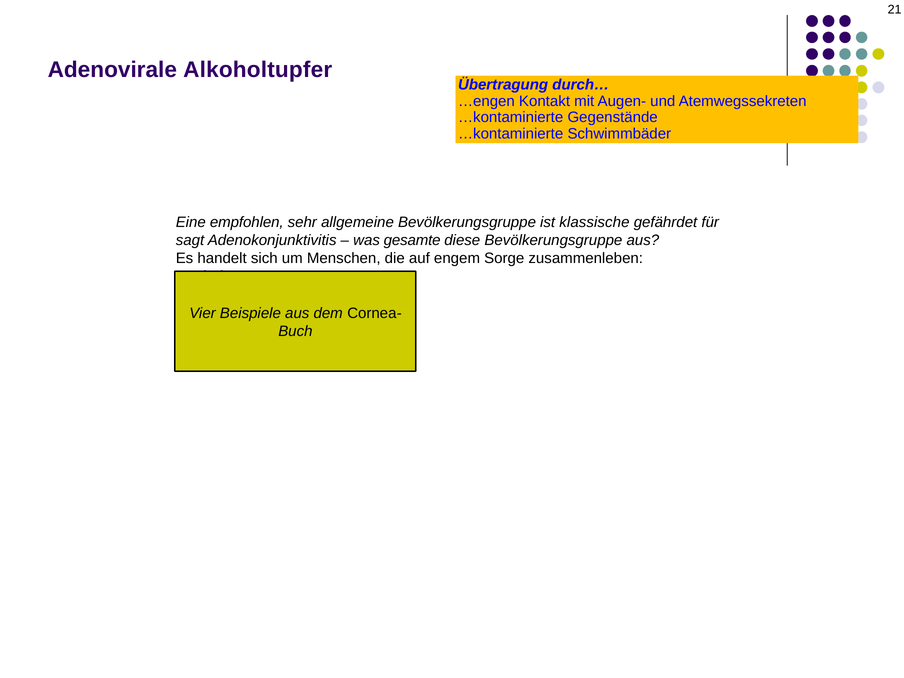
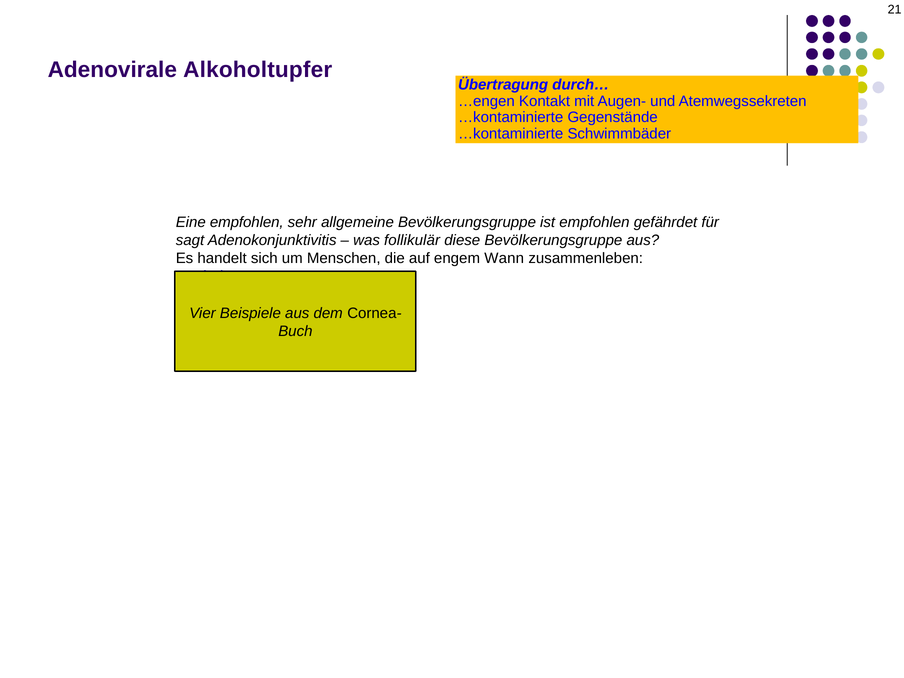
ist klassische: klassische -> empfohlen
gesamte: gesamte -> follikulär
Sorge: Sorge -> Wann
